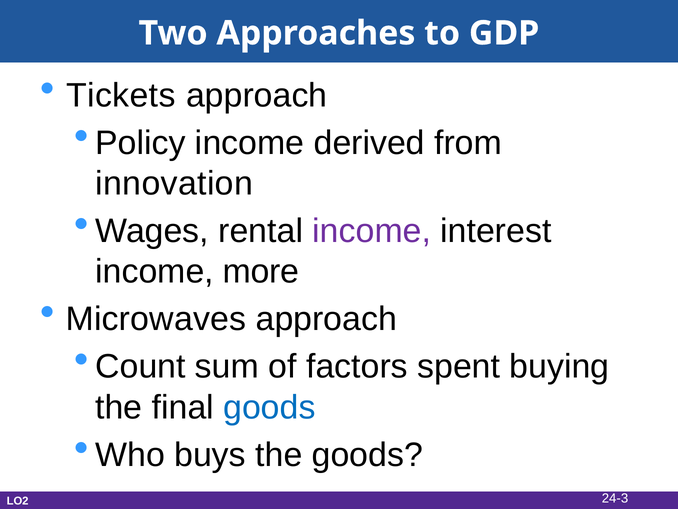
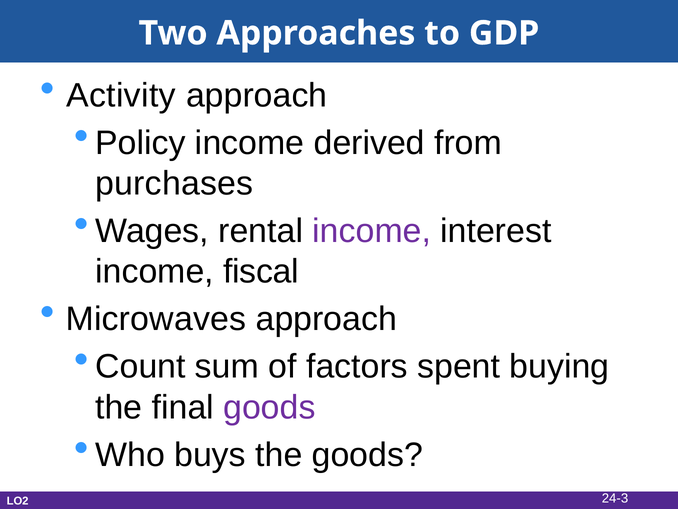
Tickets: Tickets -> Activity
innovation: innovation -> purchases
more: more -> fiscal
goods at (269, 407) colour: blue -> purple
